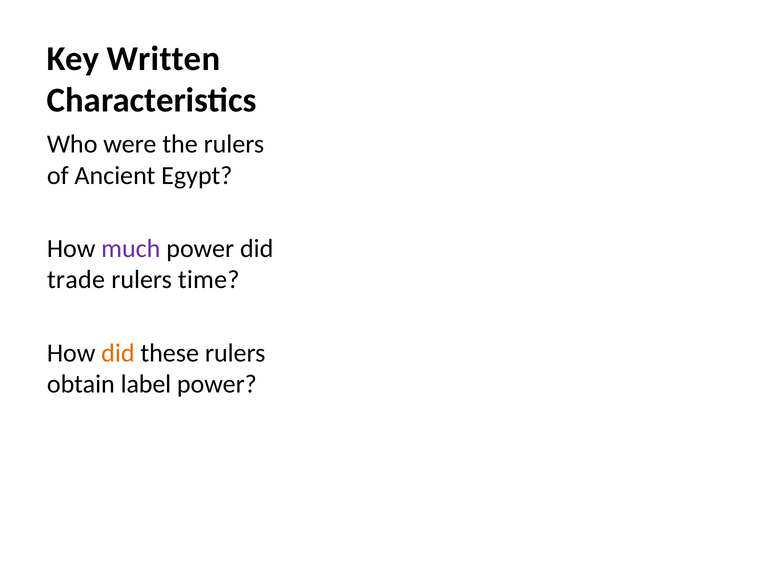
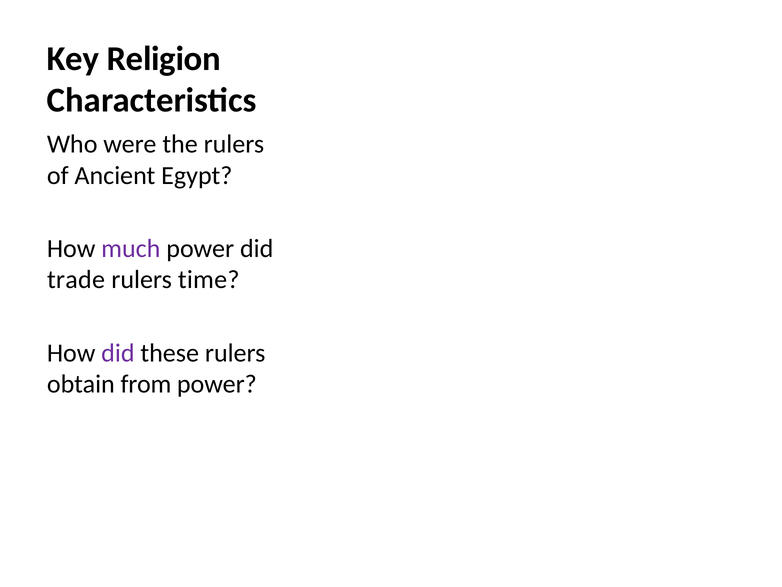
Written: Written -> Religion
did at (118, 353) colour: orange -> purple
label: label -> from
